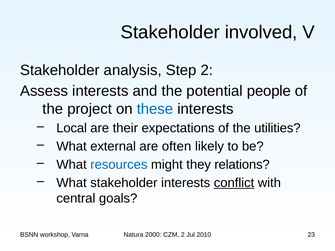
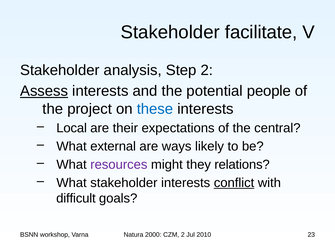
involved: involved -> facilitate
Assess underline: none -> present
utilities: utilities -> central
often: often -> ways
resources colour: blue -> purple
central: central -> difficult
